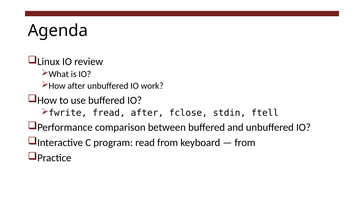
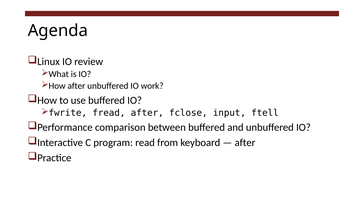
stdin: stdin -> input
from at (245, 142): from -> after
